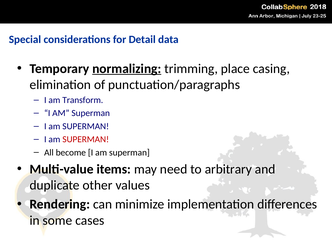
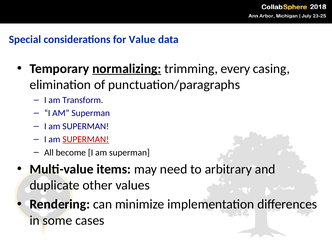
Detail: Detail -> Value
place: place -> every
SUPERMAN at (86, 139) underline: none -> present
